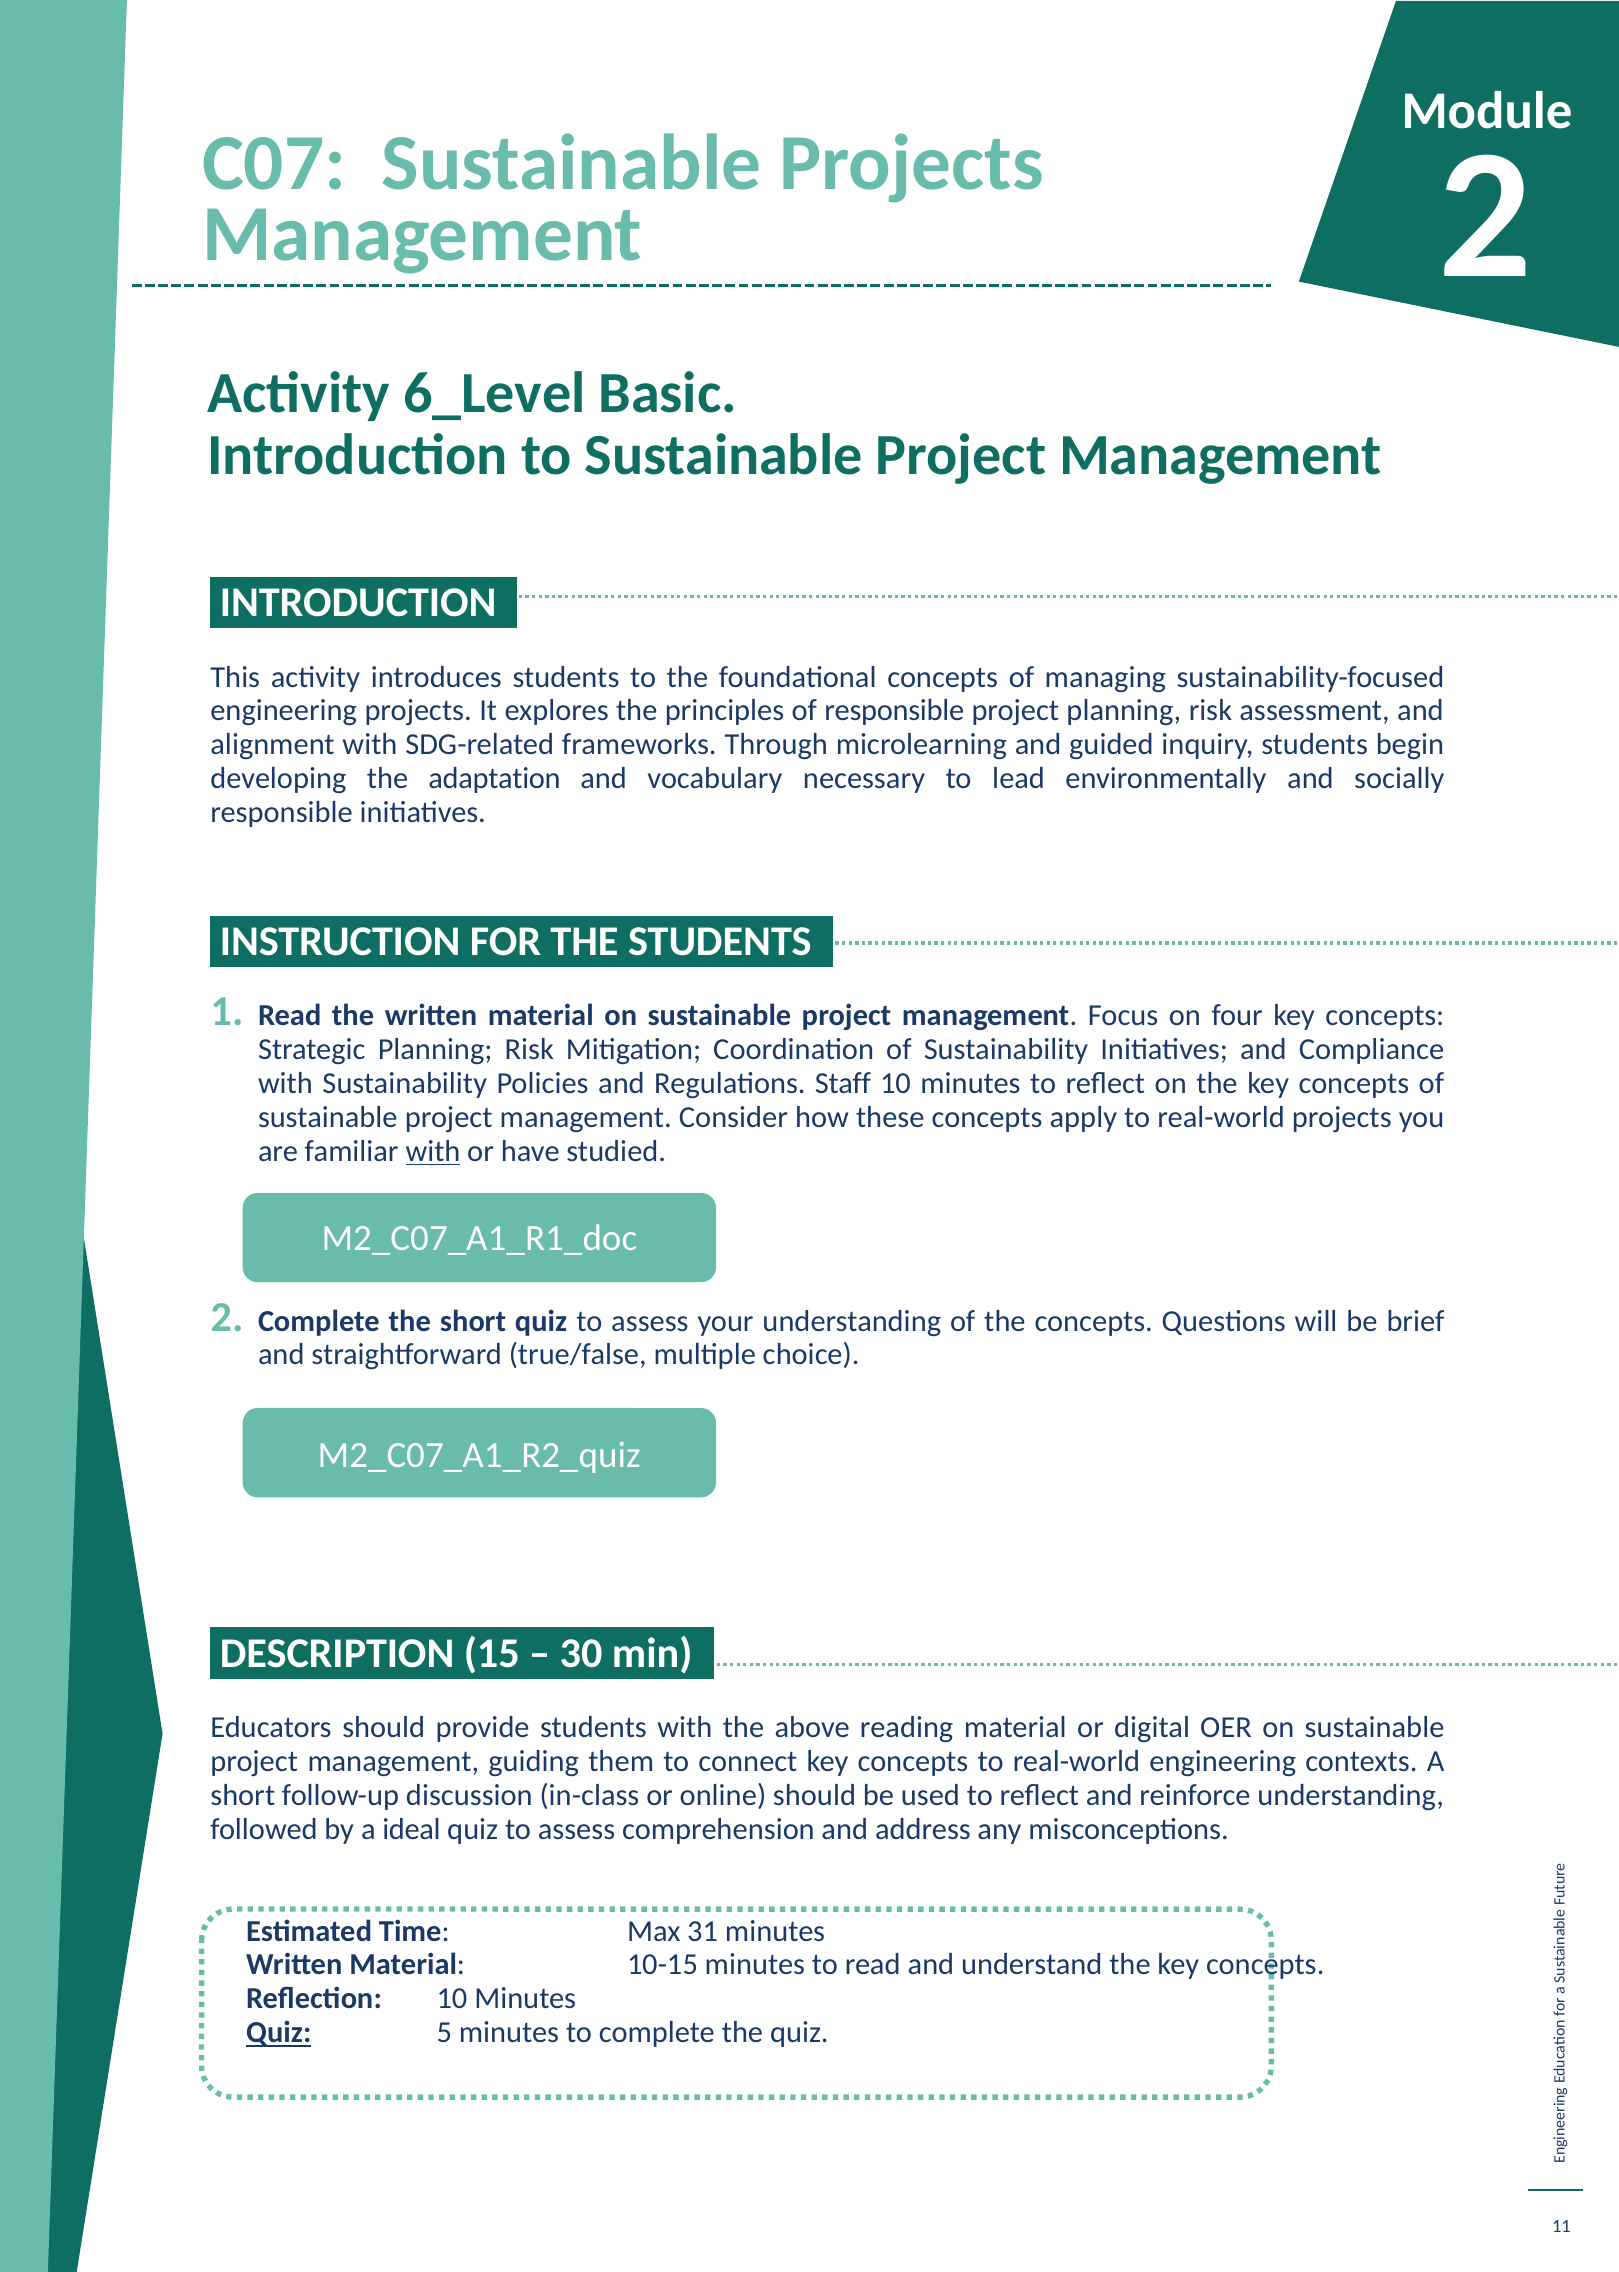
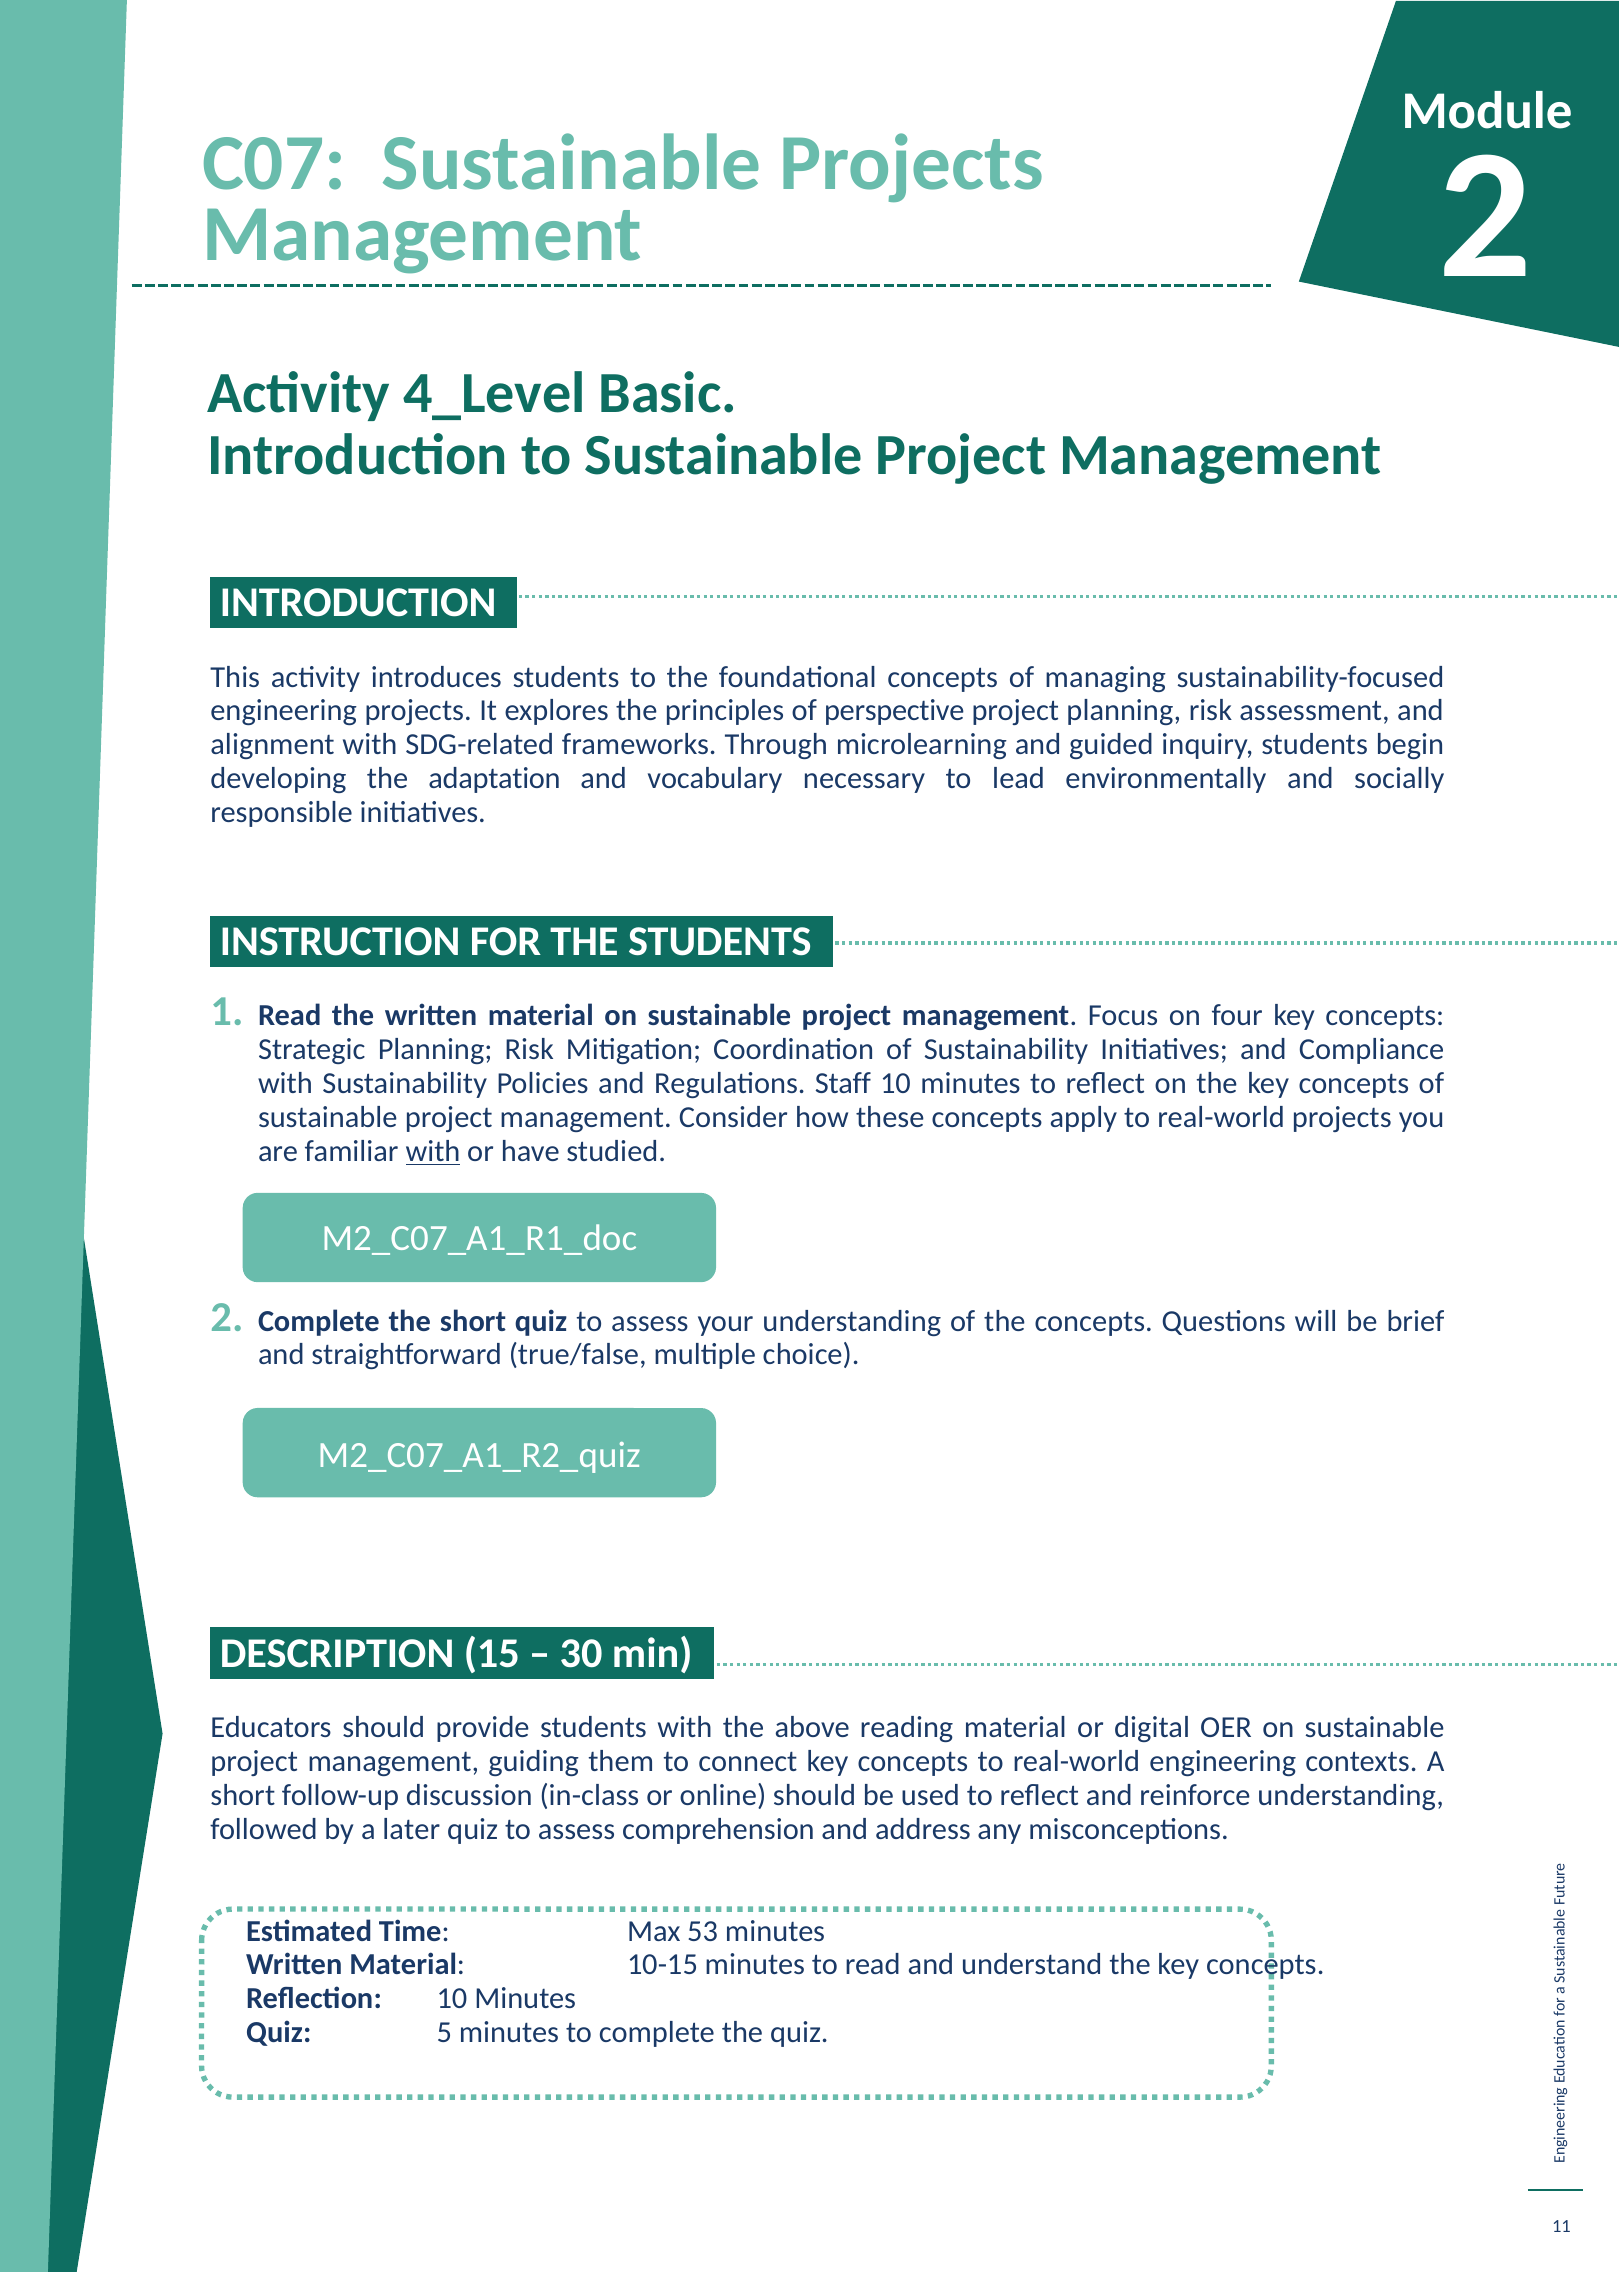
6_Level: 6_Level -> 4_Level
of responsible: responsible -> perspective
ideal: ideal -> later
31: 31 -> 53
Quiz at (279, 2032) underline: present -> none
